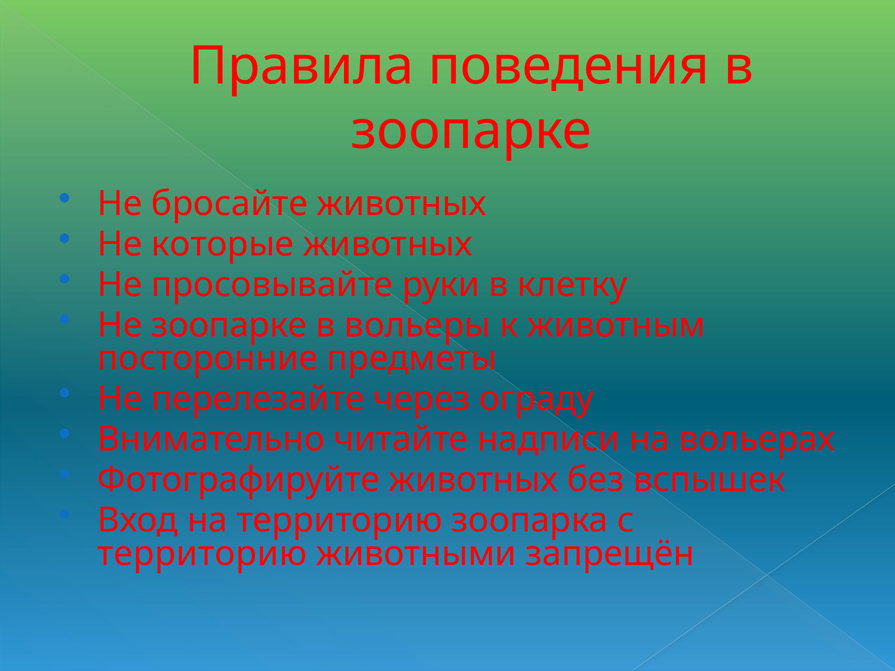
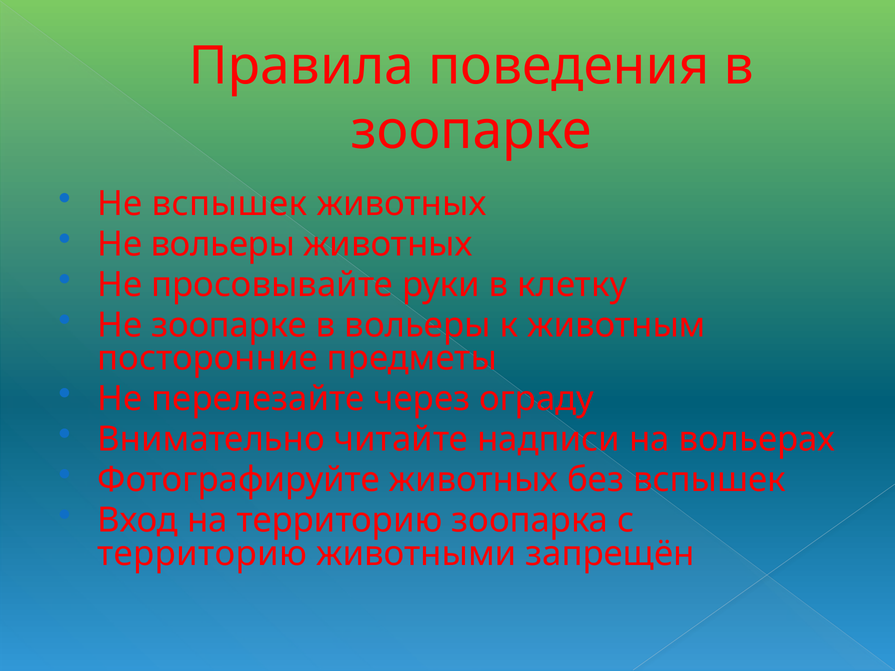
Не бросайте: бросайте -> вспышек
Не которые: которые -> вольеры
